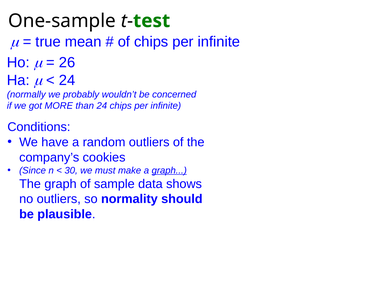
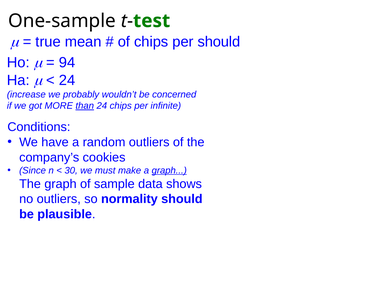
of chips per infinite: infinite -> should
26: 26 -> 94
normally: normally -> increase
than underline: none -> present
